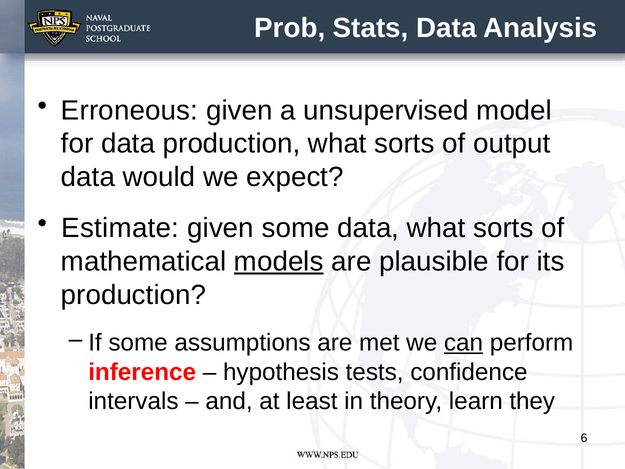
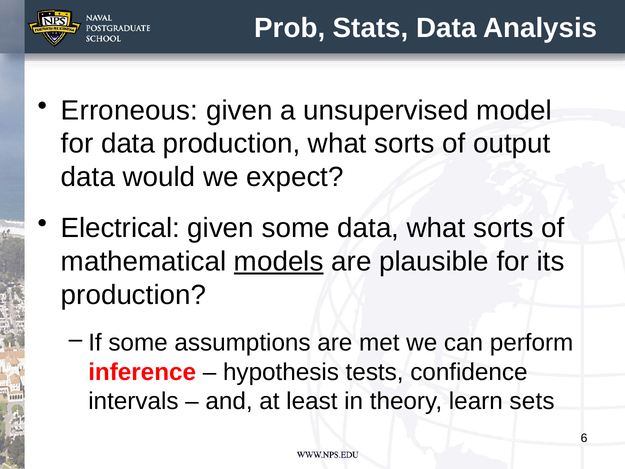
Estimate: Estimate -> Electrical
can underline: present -> none
they: they -> sets
